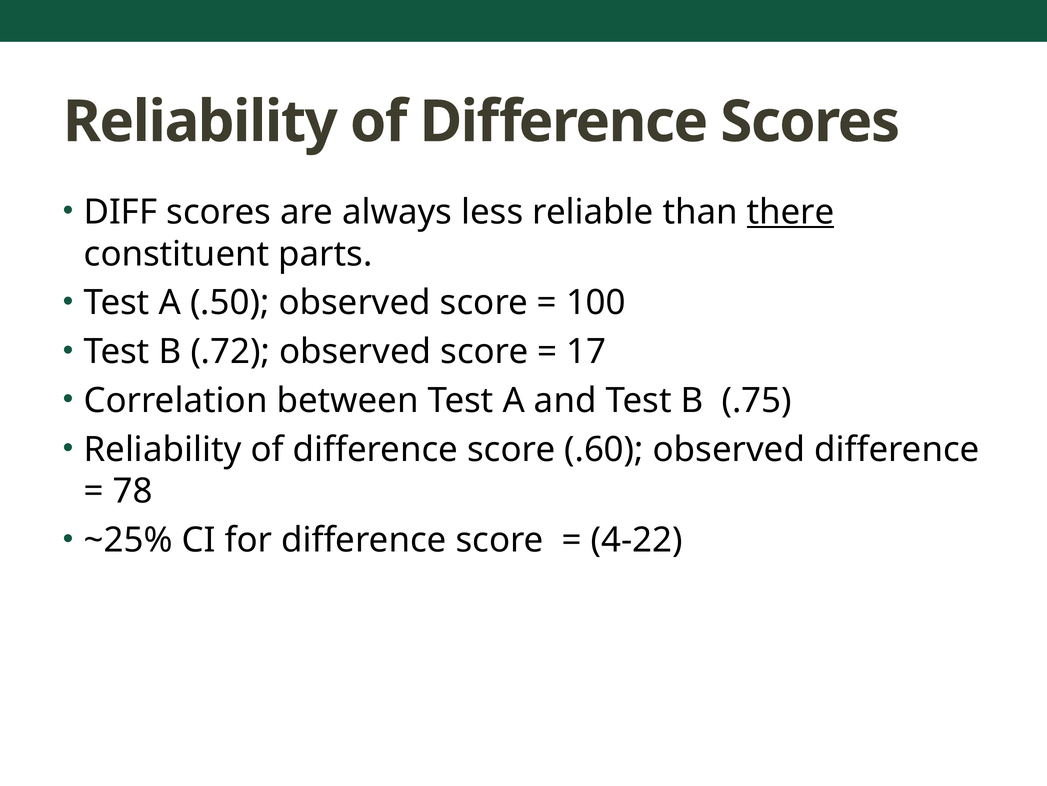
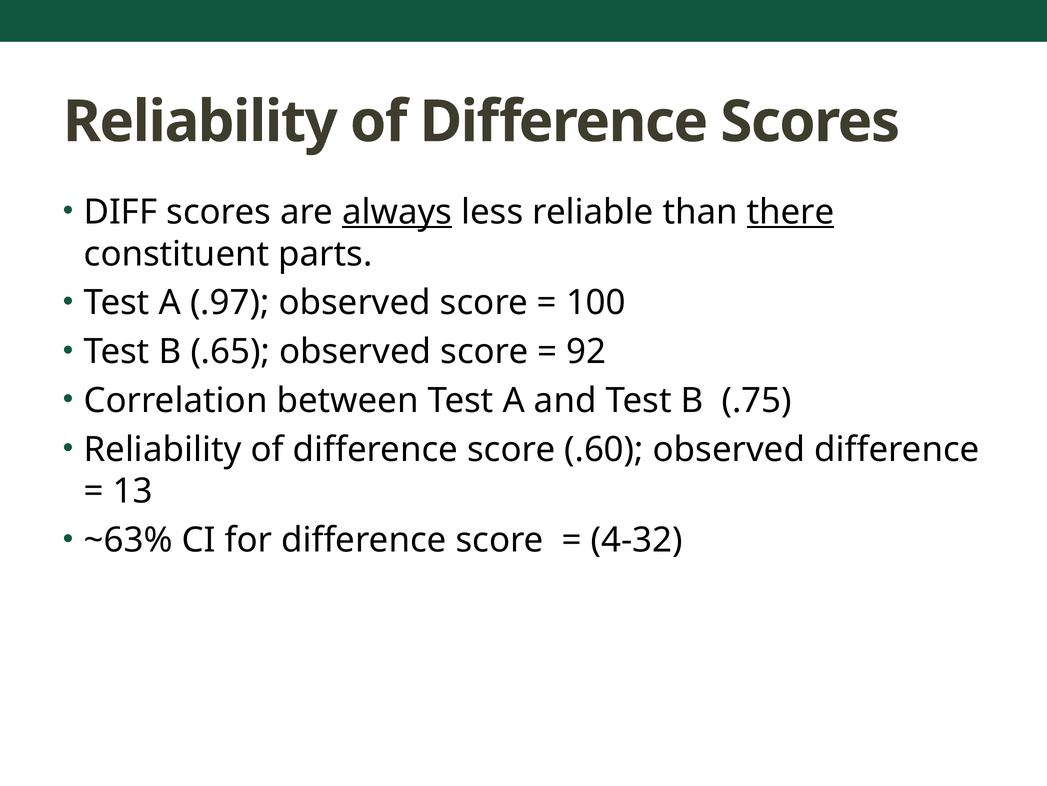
always underline: none -> present
.50: .50 -> .97
.72: .72 -> .65
17: 17 -> 92
78: 78 -> 13
~25%: ~25% -> ~63%
4-22: 4-22 -> 4-32
